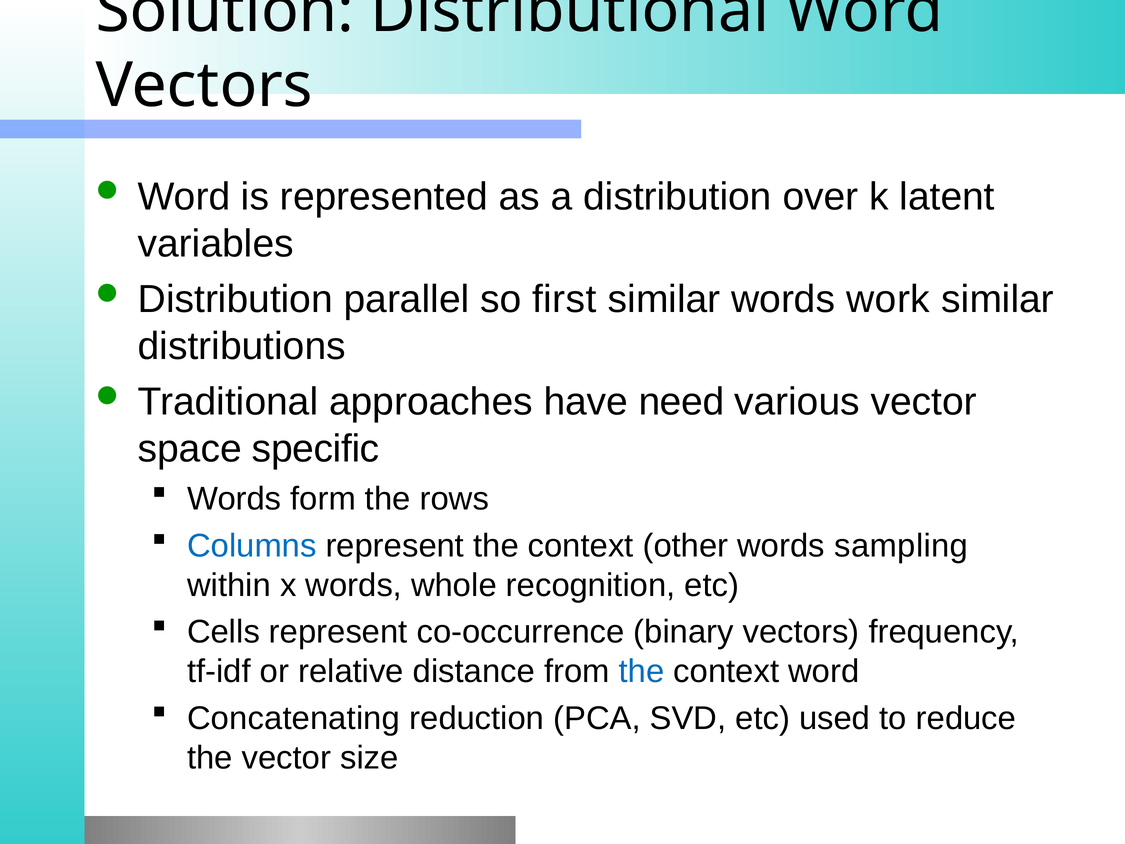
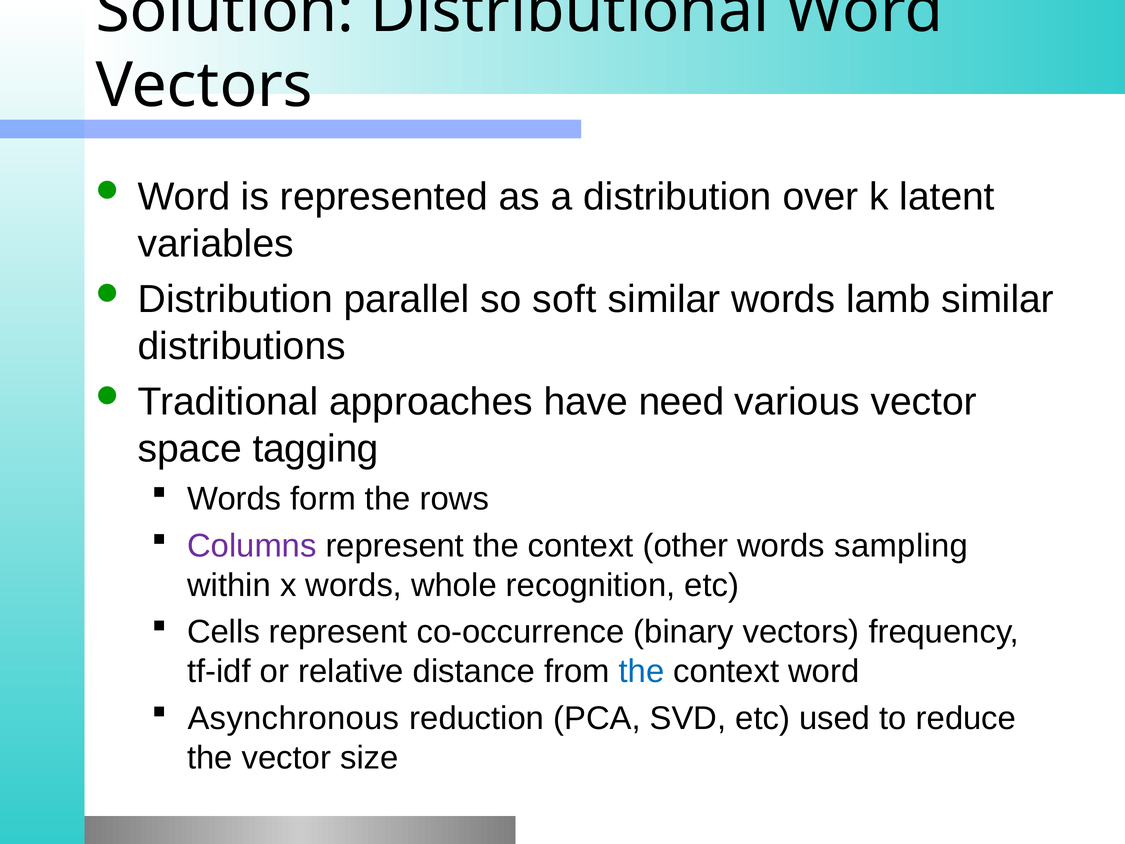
first: first -> soft
work: work -> lamb
specific: specific -> tagging
Columns colour: blue -> purple
Concatenating: Concatenating -> Asynchronous
